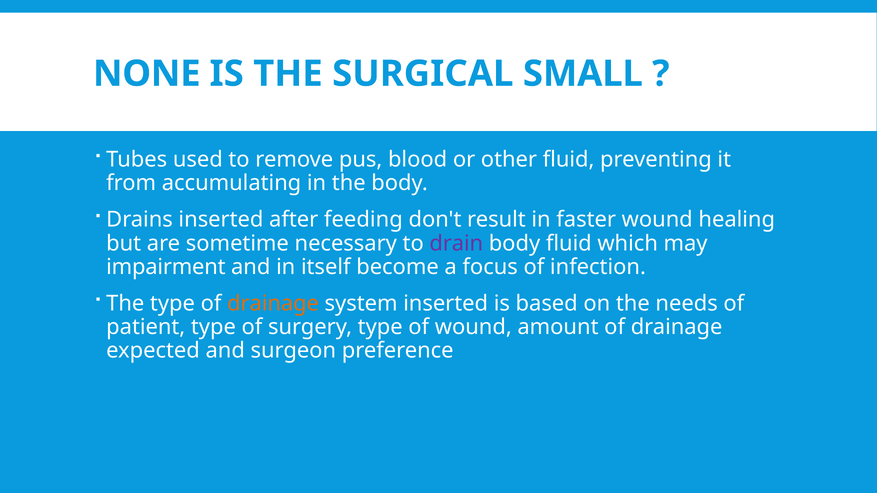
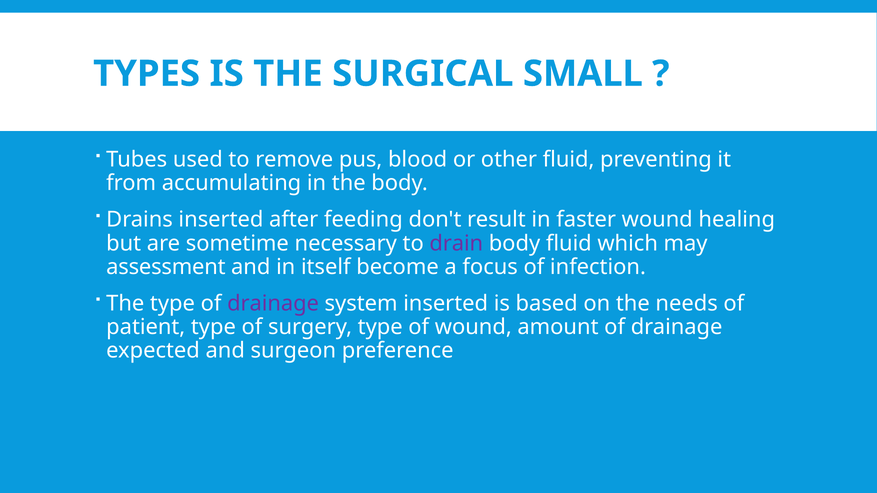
NONE: NONE -> TYPES
impairment: impairment -> assessment
drainage at (273, 304) colour: orange -> purple
